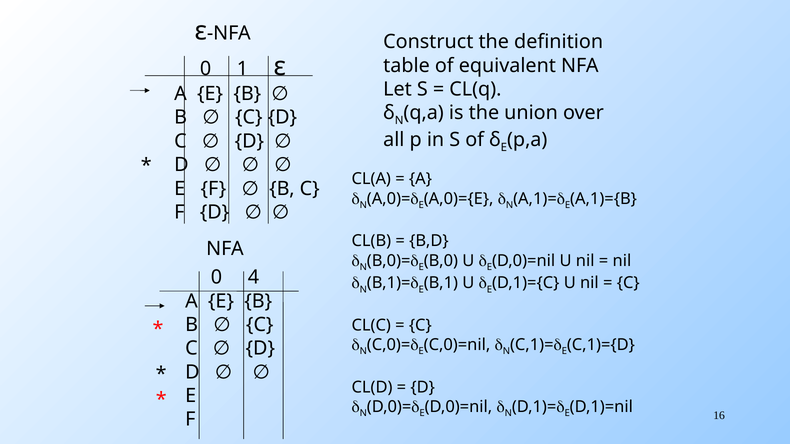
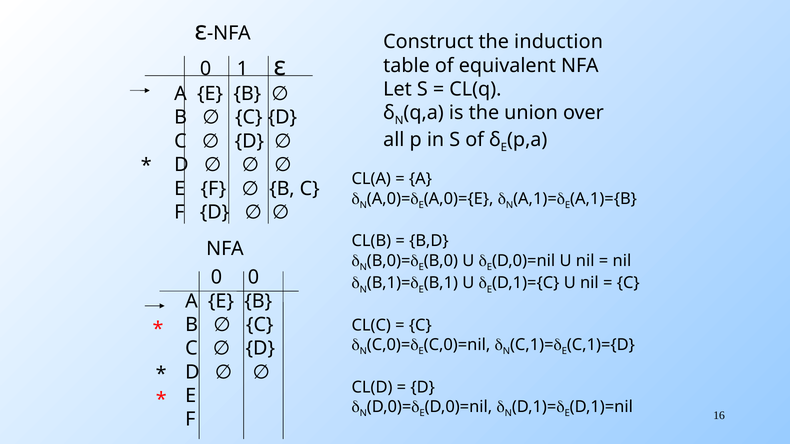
definition: definition -> induction
0 4: 4 -> 0
